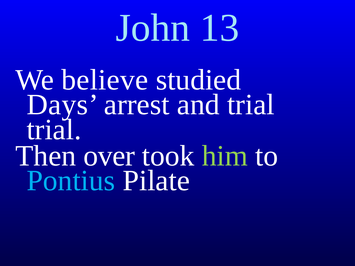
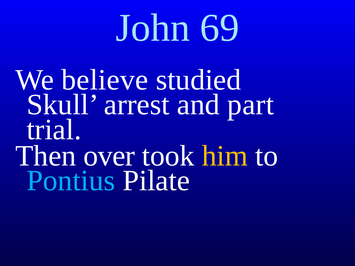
13: 13 -> 69
Days: Days -> Skull
and trial: trial -> part
him colour: light green -> yellow
